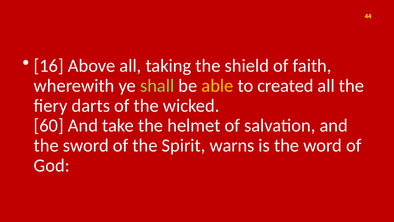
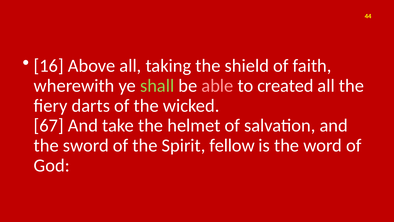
able colour: yellow -> pink
60: 60 -> 67
warns: warns -> fellow
